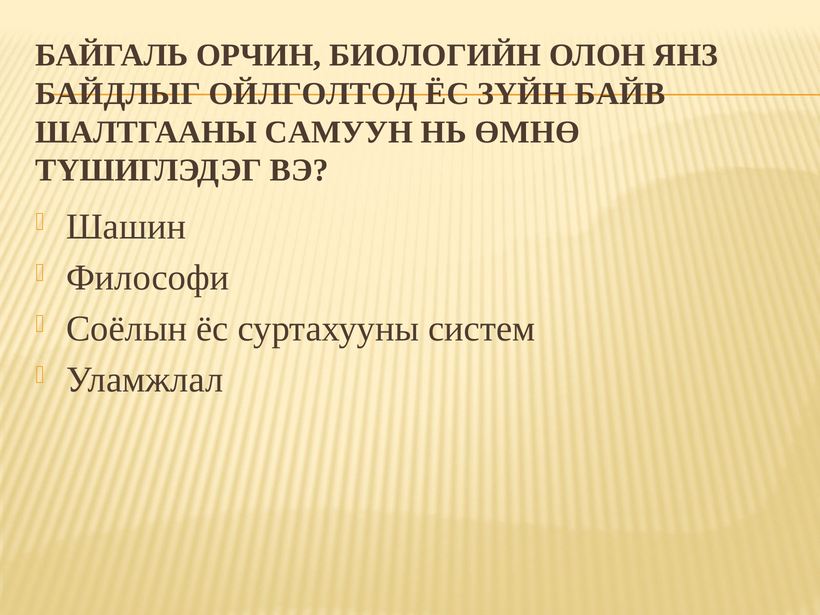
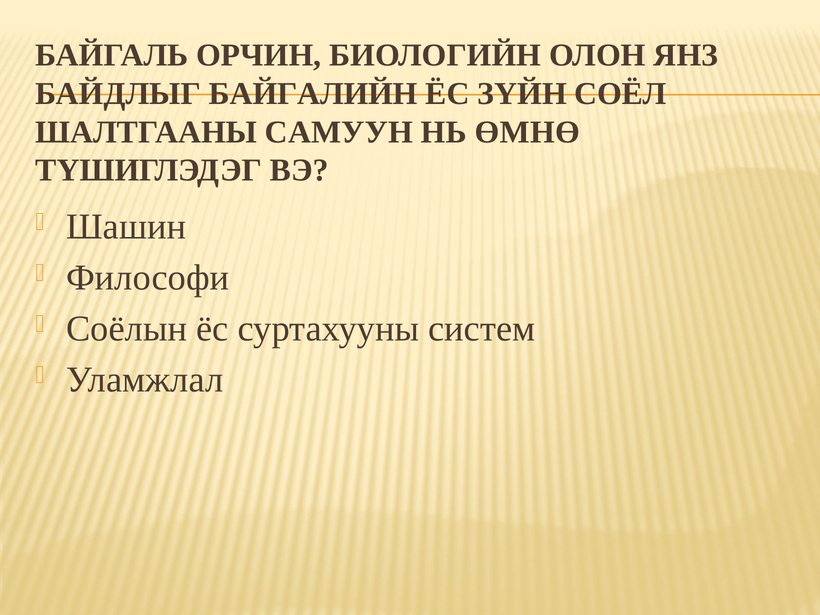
ОЙЛГОЛТОД: ОЙЛГОЛТОД -> БАЙГАЛИЙН
БАЙВ: БАЙВ -> СОЁЛ
